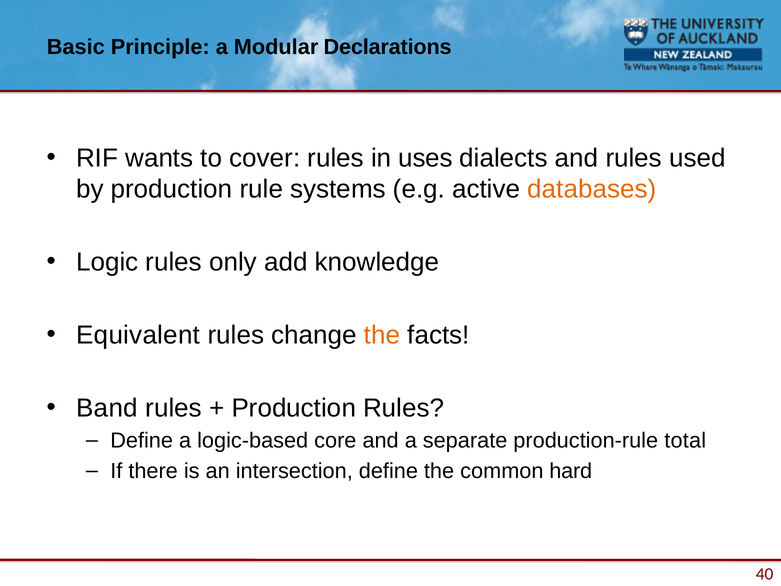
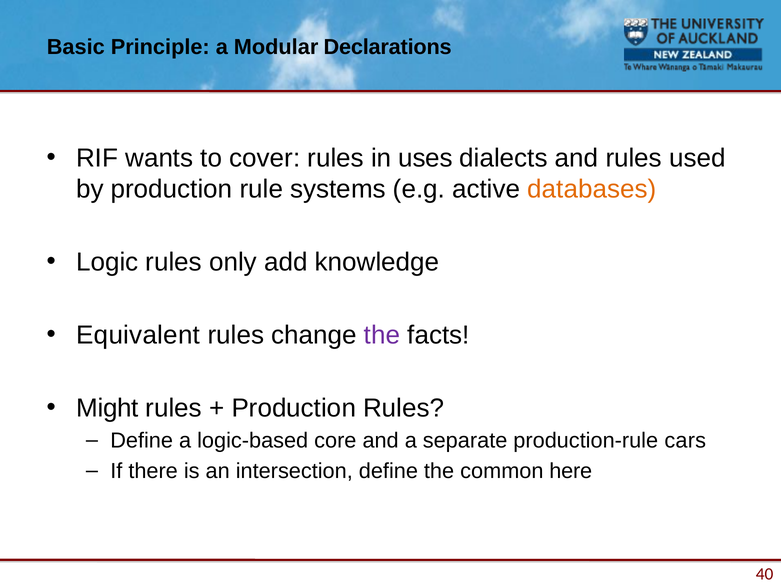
the at (382, 335) colour: orange -> purple
Band: Band -> Might
total: total -> cars
hard: hard -> here
